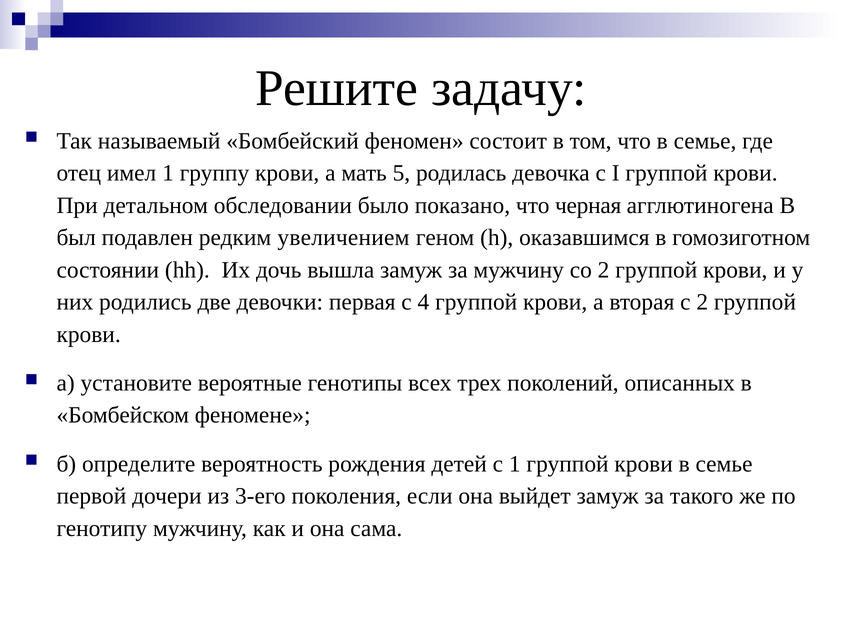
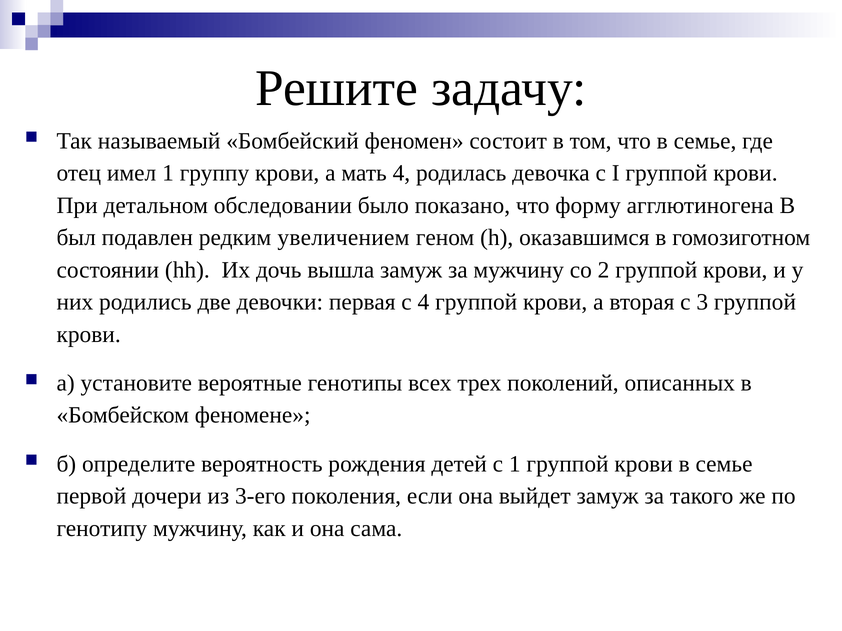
мать 5: 5 -> 4
черная: черная -> форму
с 2: 2 -> 3
